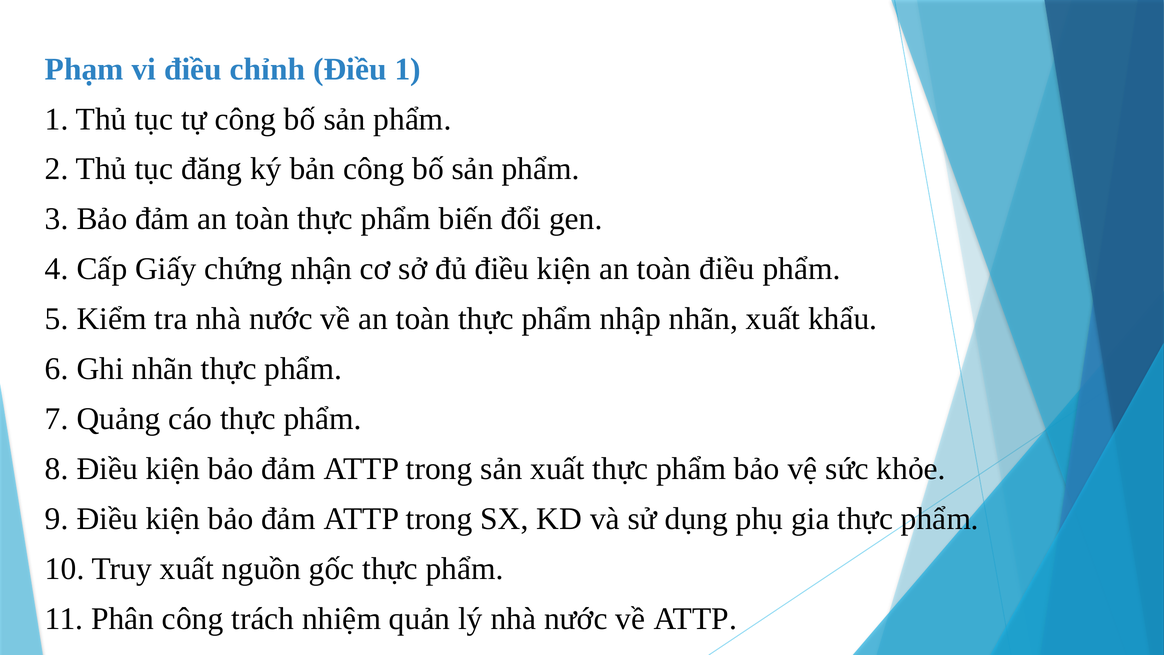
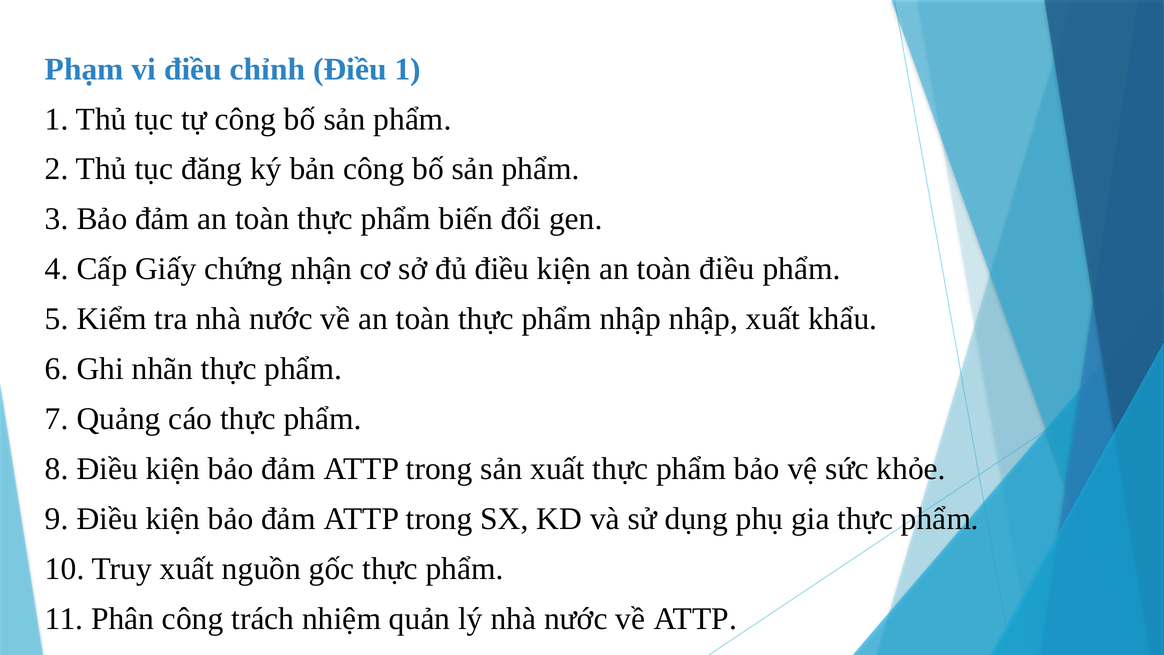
nhập nhãn: nhãn -> nhập
